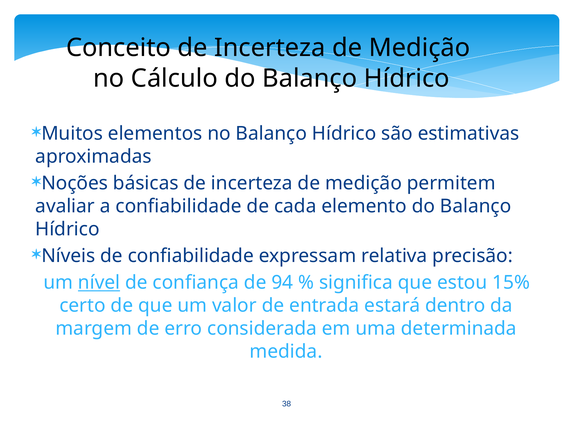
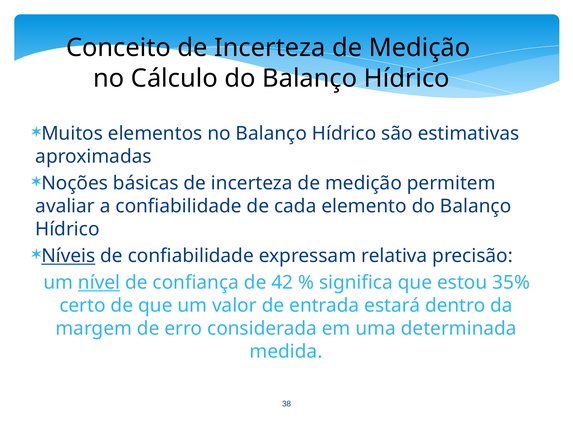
Níveis underline: none -> present
94: 94 -> 42
15%: 15% -> 35%
